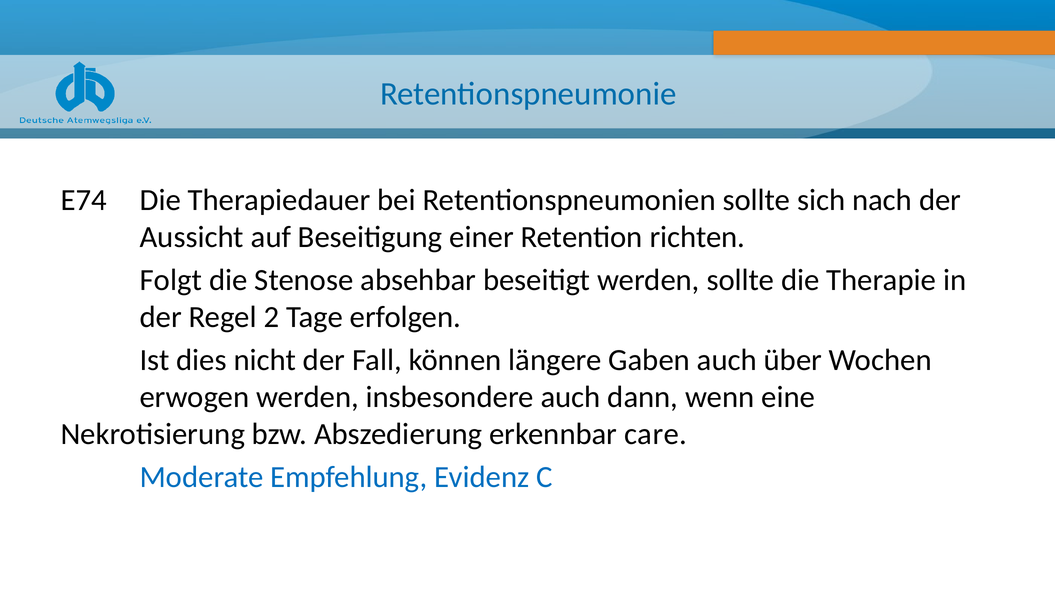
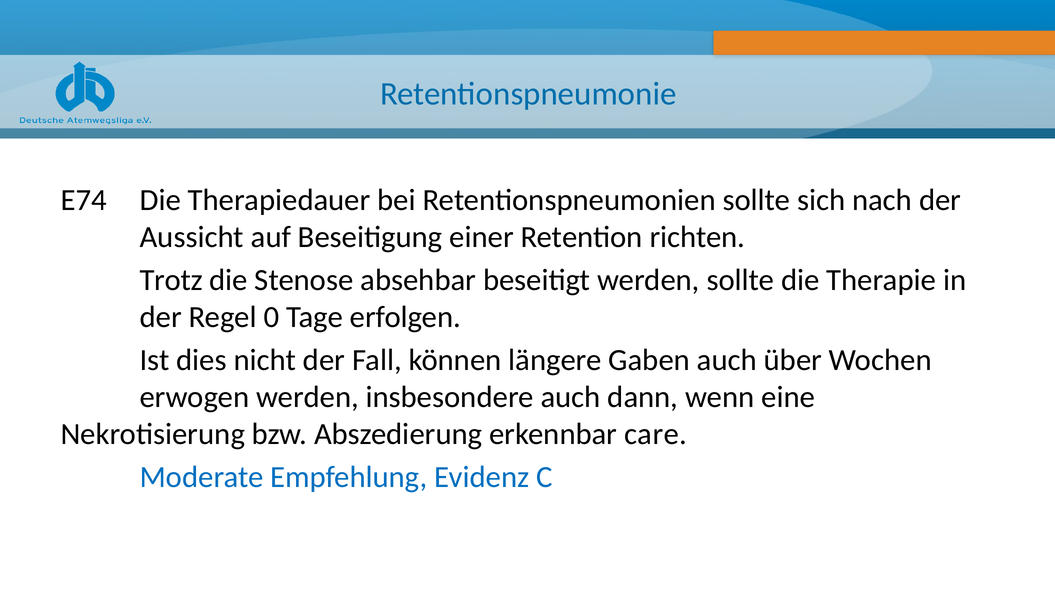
Folgt: Folgt -> Trotz
2: 2 -> 0
